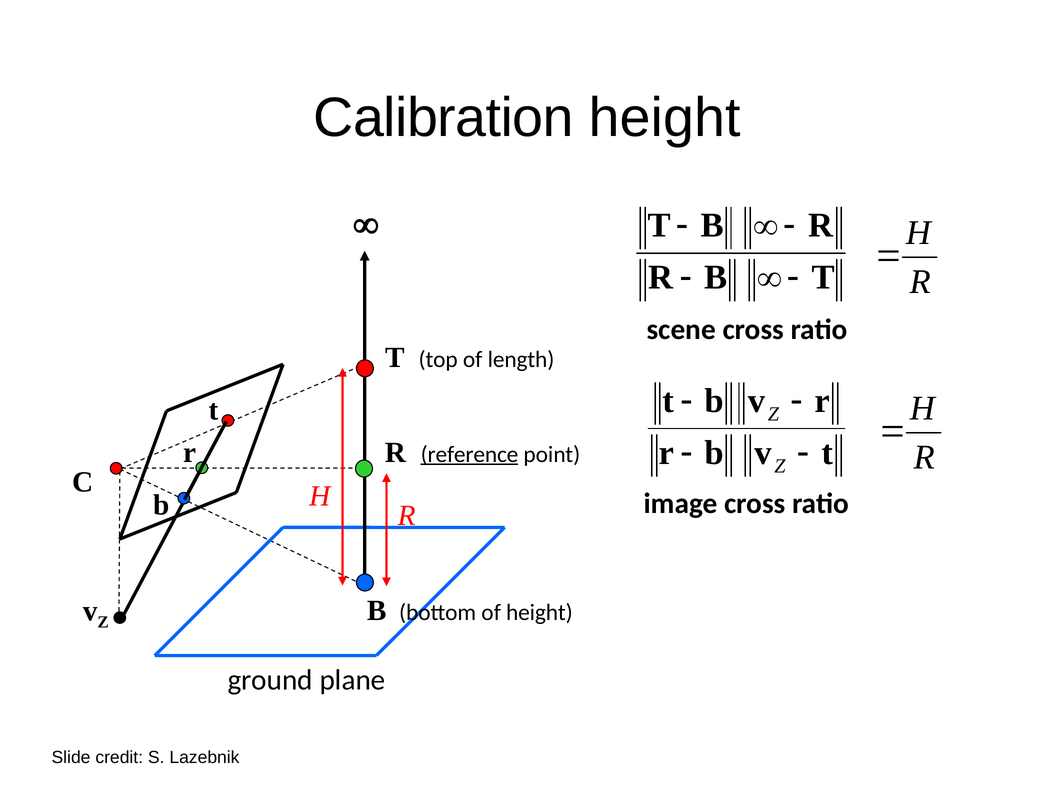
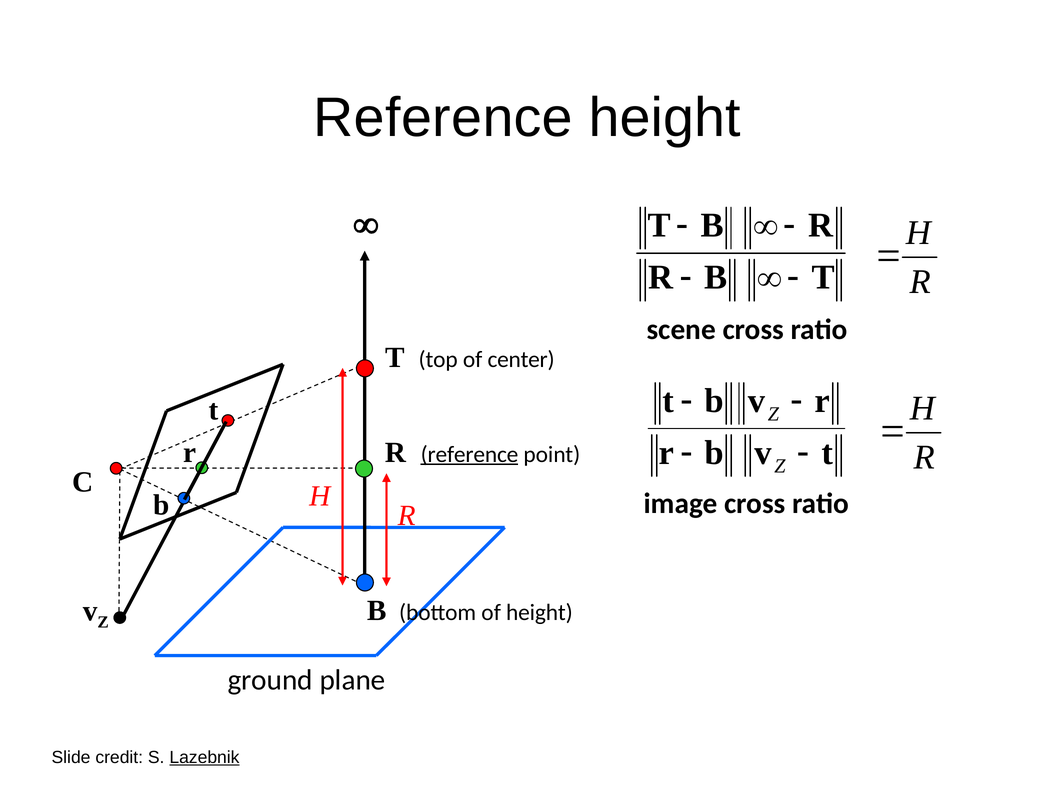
Calibration at (444, 118): Calibration -> Reference
length: length -> center
Lazebnik underline: none -> present
